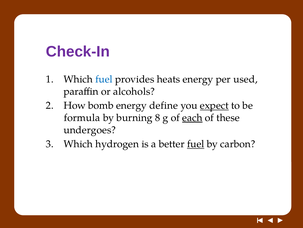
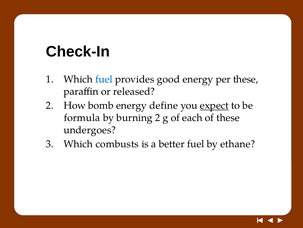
Check-In colour: purple -> black
heats: heats -> good
per used: used -> these
alcohols: alcohols -> released
burning 8: 8 -> 2
each underline: present -> none
hydrogen: hydrogen -> combusts
fuel at (196, 144) underline: present -> none
carbon: carbon -> ethane
